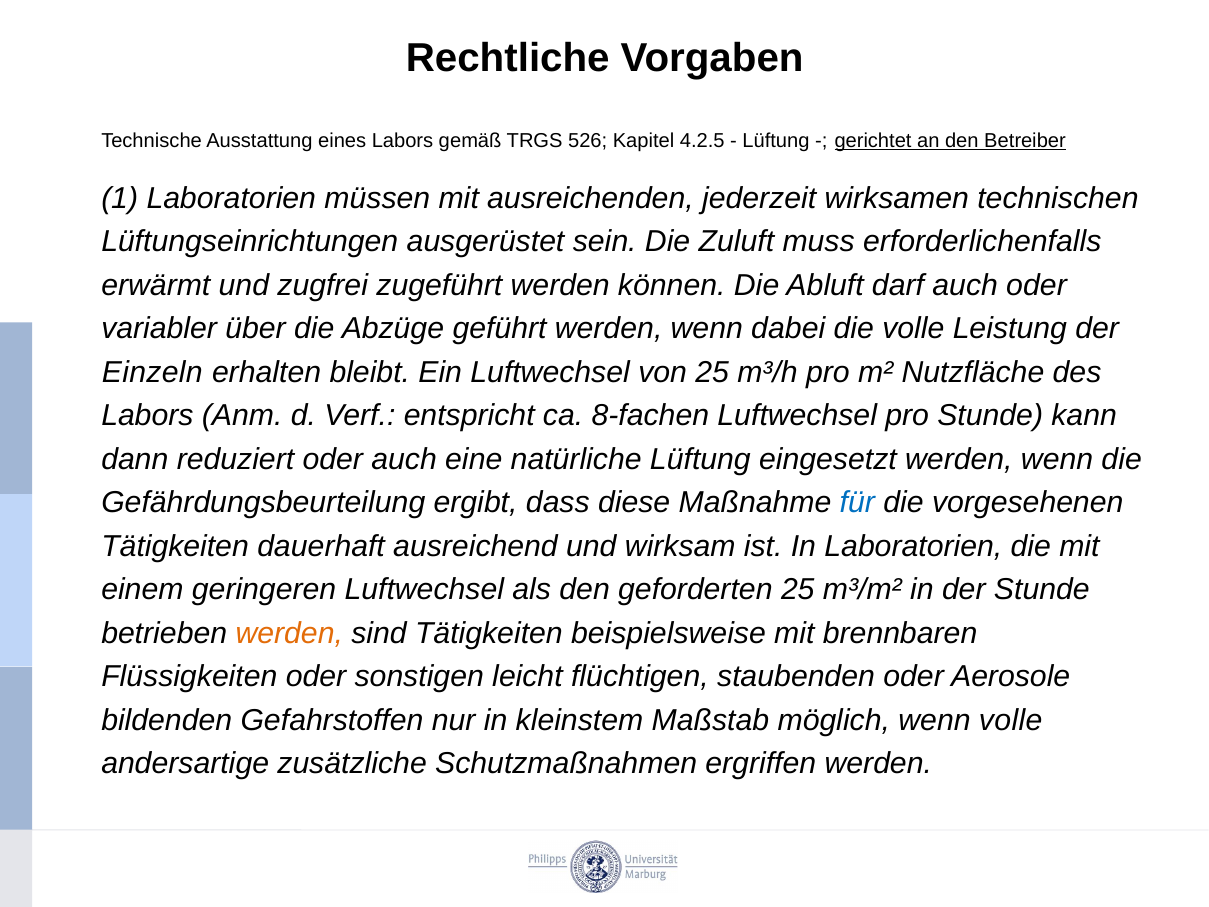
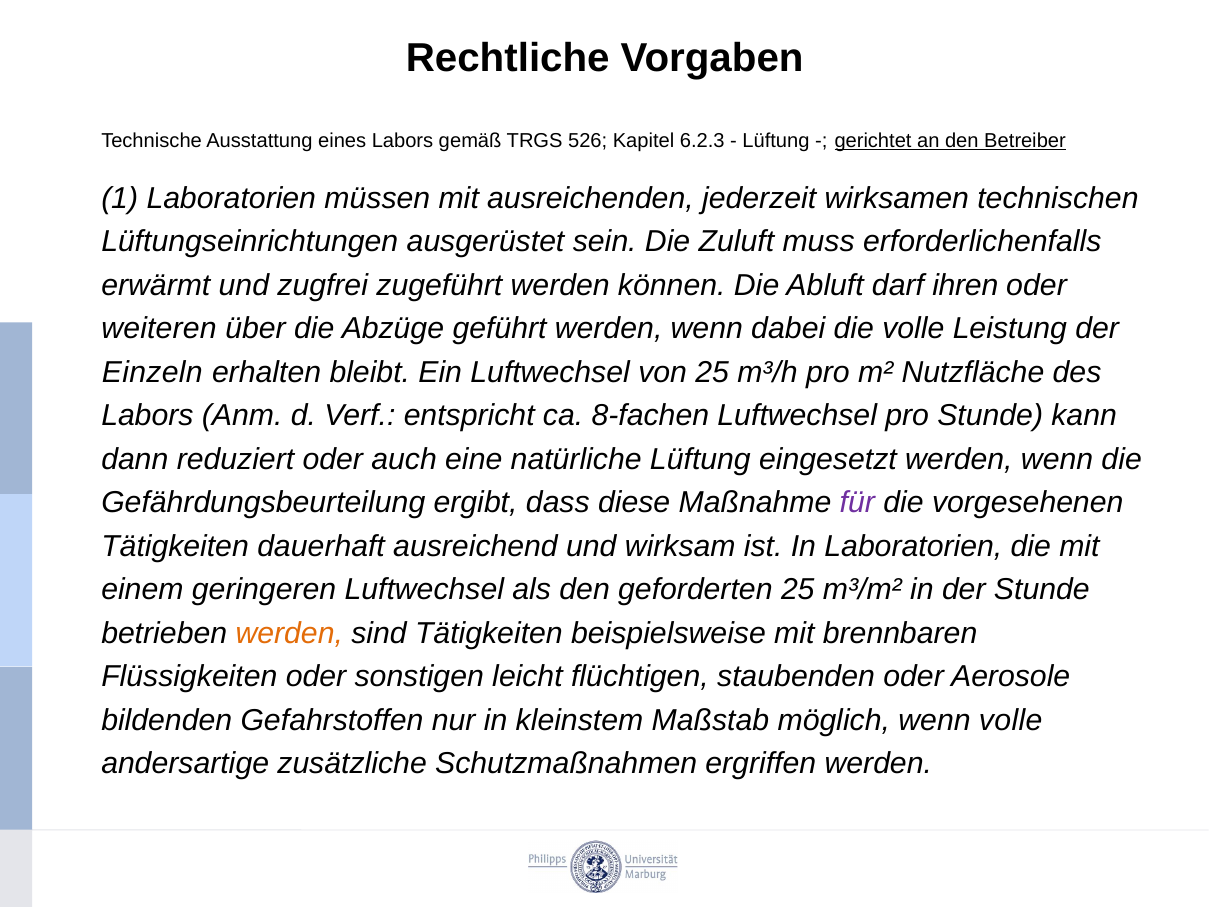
4.2.5: 4.2.5 -> 6.2.3
darf auch: auch -> ihren
variabler: variabler -> weiteren
für colour: blue -> purple
